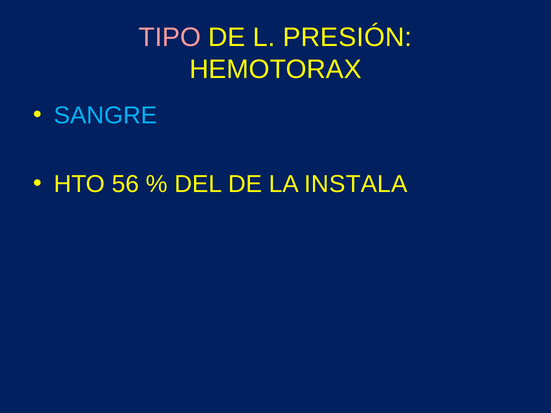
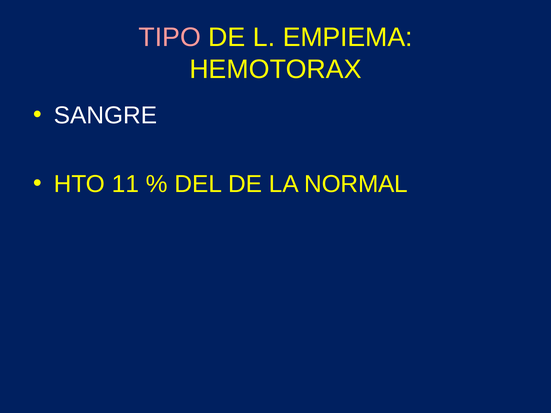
PRESIÓN: PRESIÓN -> EMPIEMA
SANGRE colour: light blue -> white
56: 56 -> 11
INSTALA: INSTALA -> NORMAL
